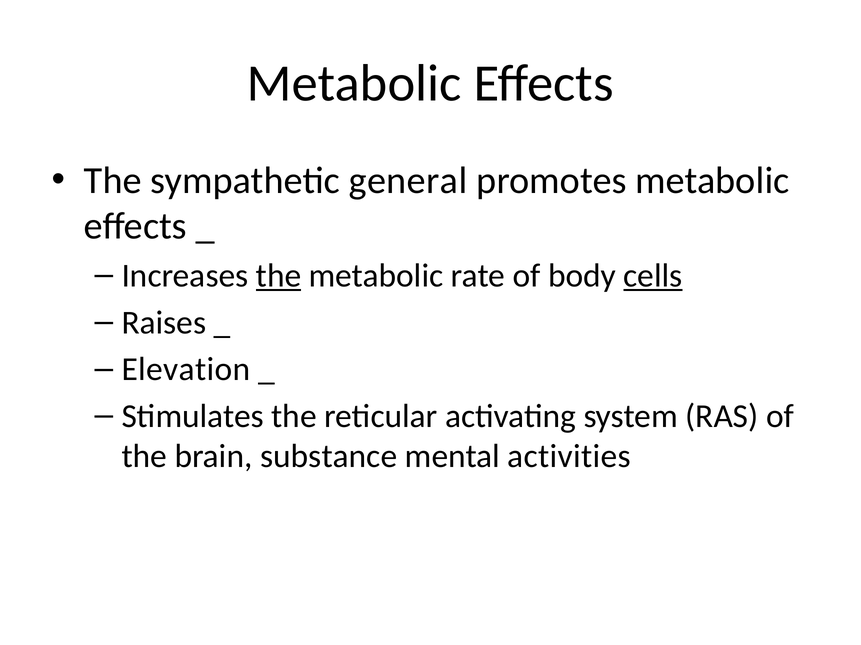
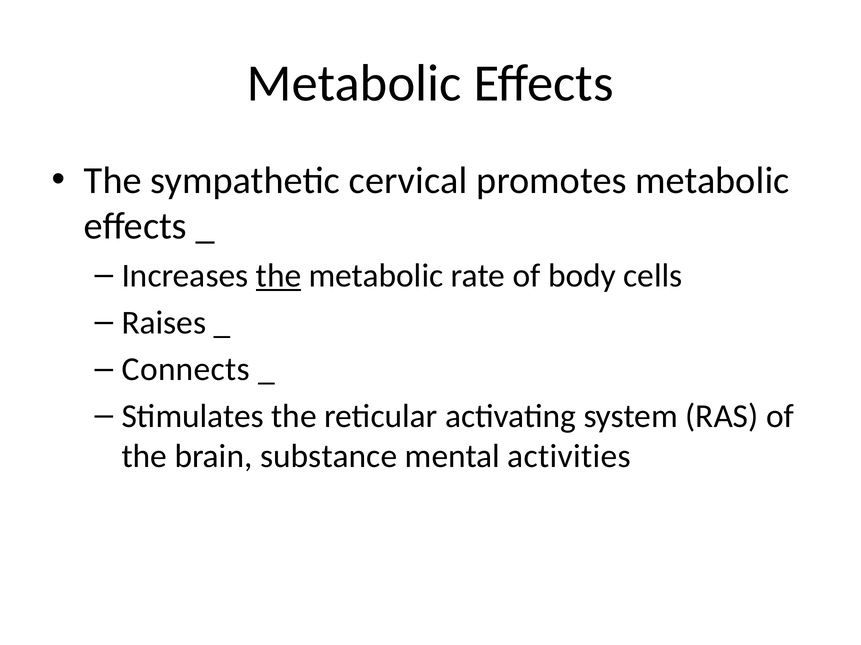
general: general -> cervical
cells underline: present -> none
Elevation: Elevation -> Connects
